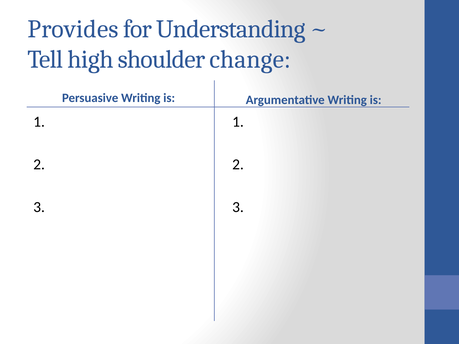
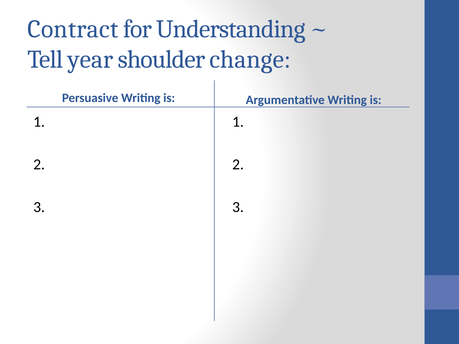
Provides: Provides -> Contract
high: high -> year
